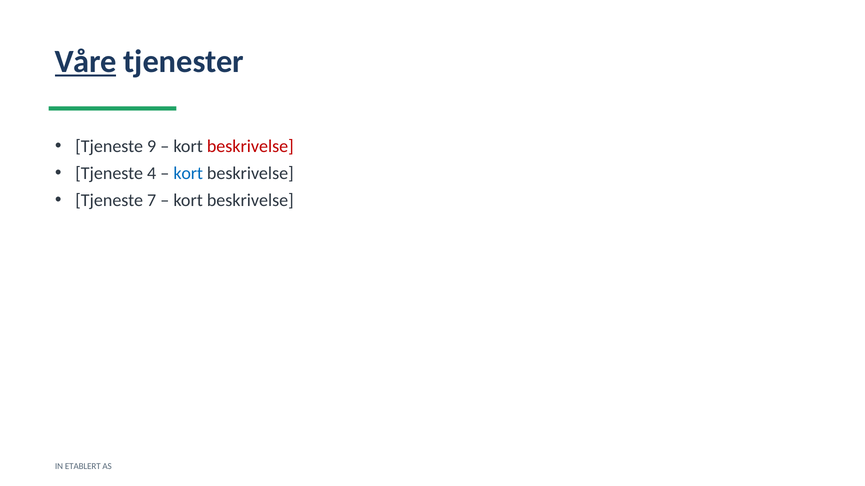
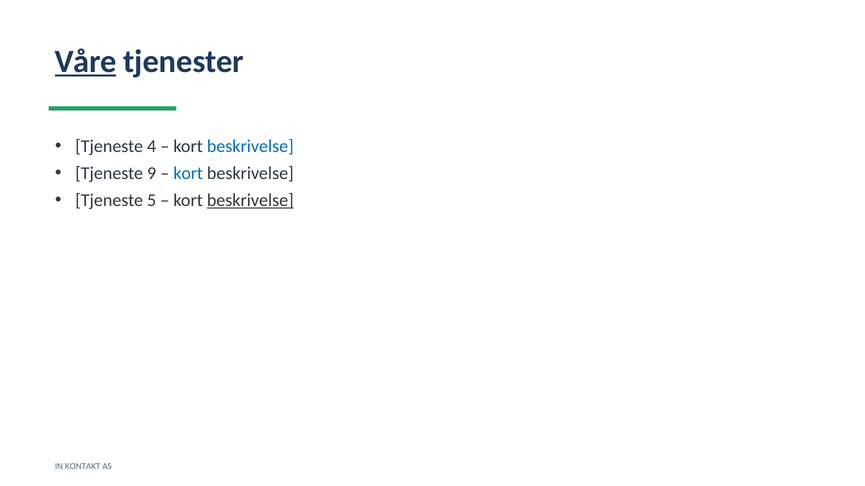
9: 9 -> 4
beskrivelse at (250, 147) colour: red -> blue
4: 4 -> 9
7: 7 -> 5
beskrivelse at (250, 201) underline: none -> present
ETABLERT: ETABLERT -> KONTAKT
